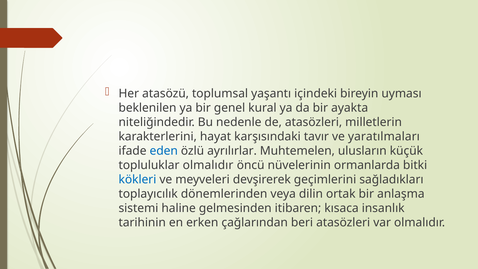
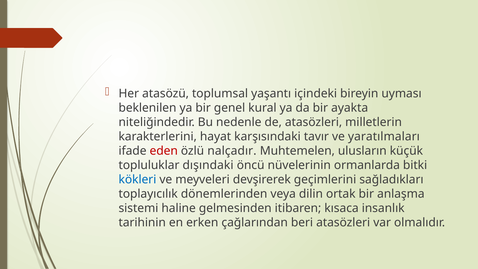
eden colour: blue -> red
ayrılırlar: ayrılırlar -> nalçadır
topluluklar olmalıdır: olmalıdır -> dışındaki
